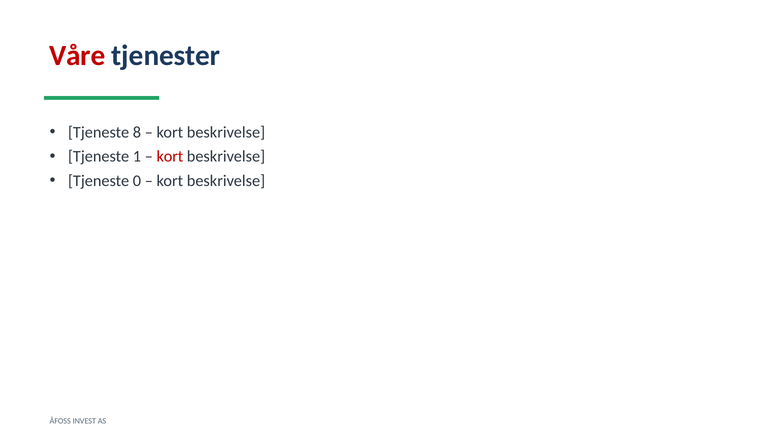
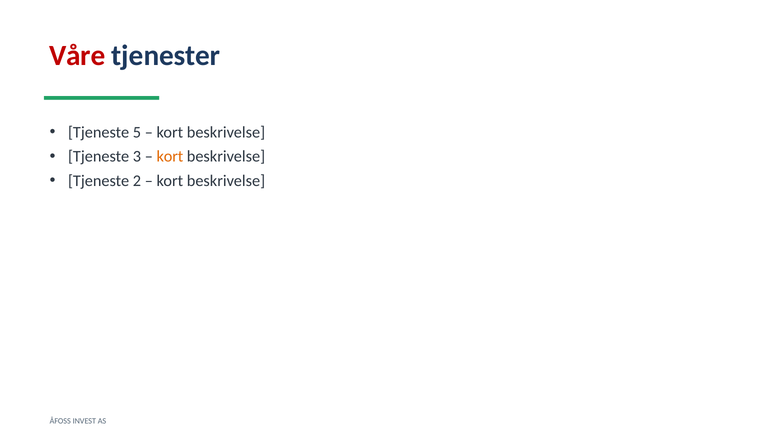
8: 8 -> 5
1: 1 -> 3
kort at (170, 157) colour: red -> orange
0: 0 -> 2
